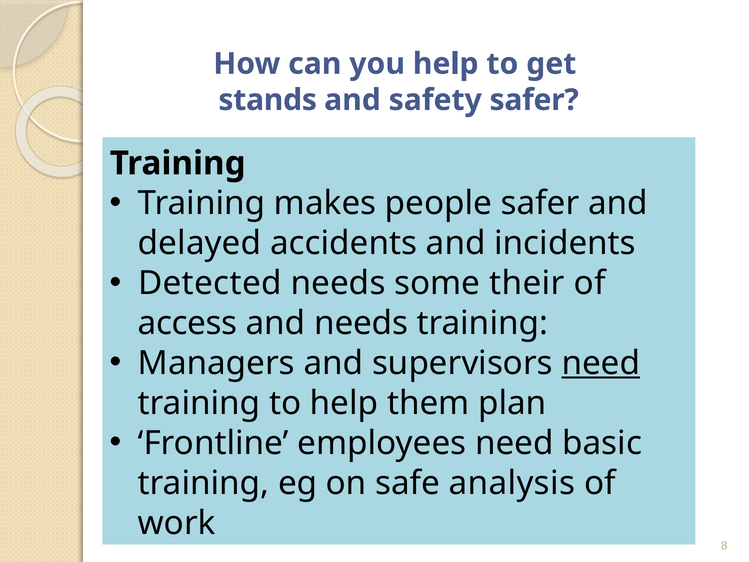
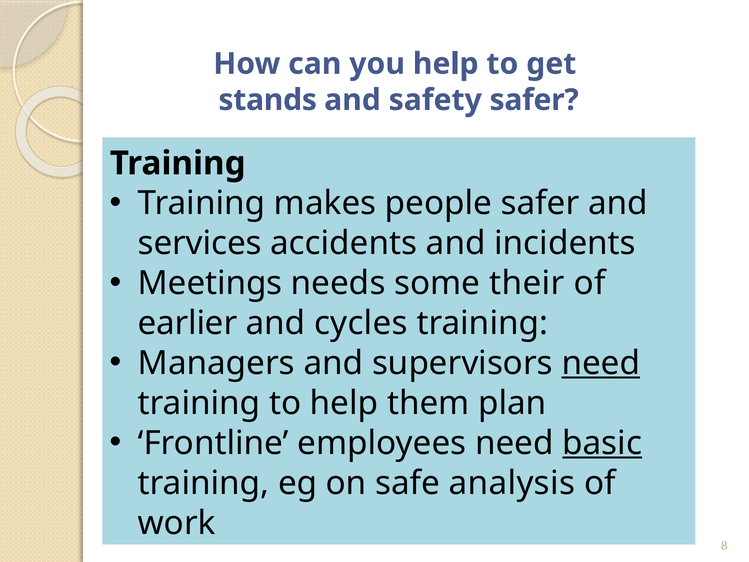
delayed: delayed -> services
Detected: Detected -> Meetings
access: access -> earlier
and needs: needs -> cycles
basic underline: none -> present
